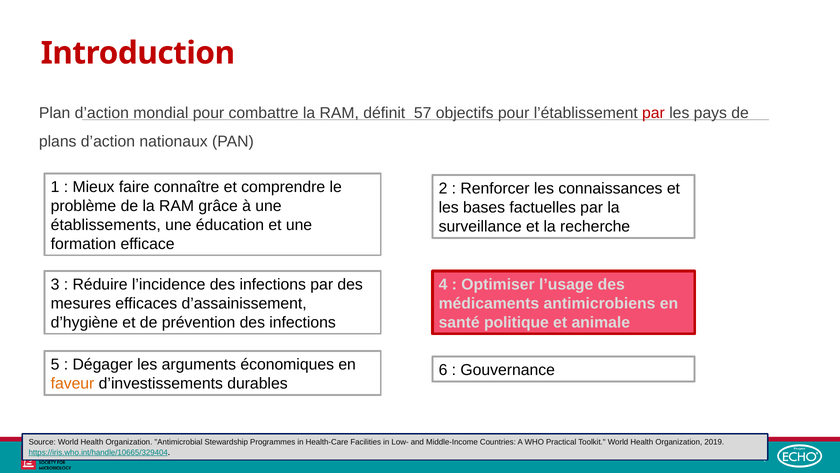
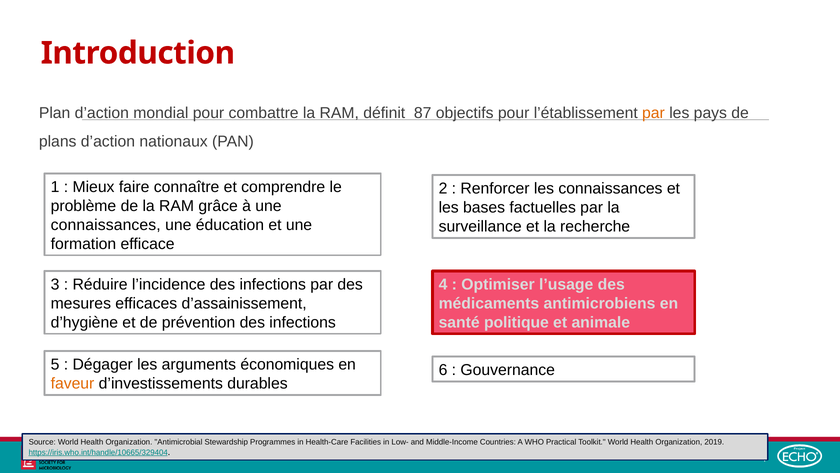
57: 57 -> 87
par at (653, 113) colour: red -> orange
établissements at (106, 225): établissements -> connaissances
